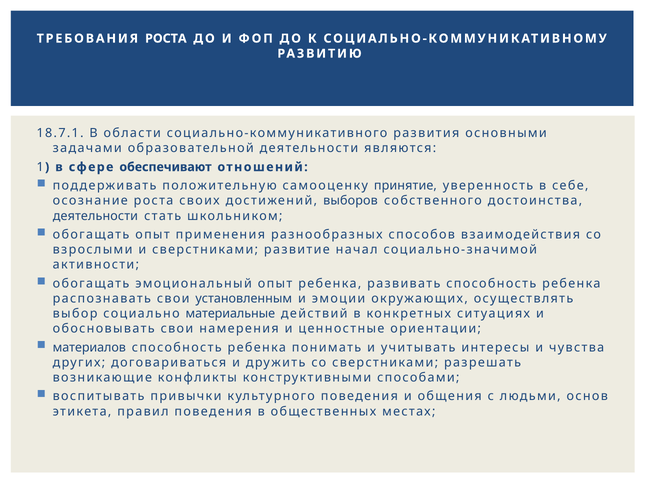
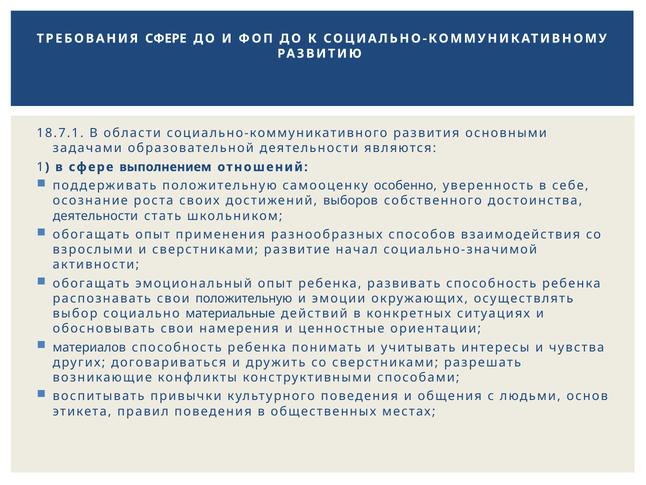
ТРЕБОВАНИЯ РОСТА: РОСТА -> СФЕРЕ
обеспечивают: обеспечивают -> выполнением
принятие: принятие -> особенно
свои установленным: установленным -> положительную
